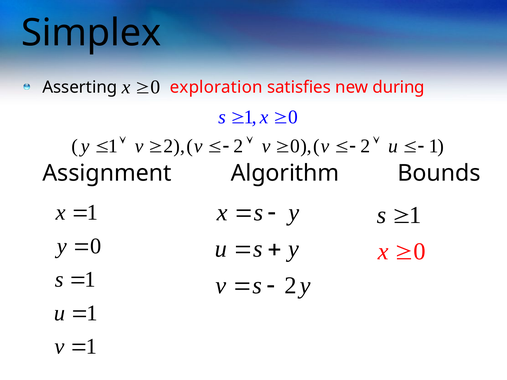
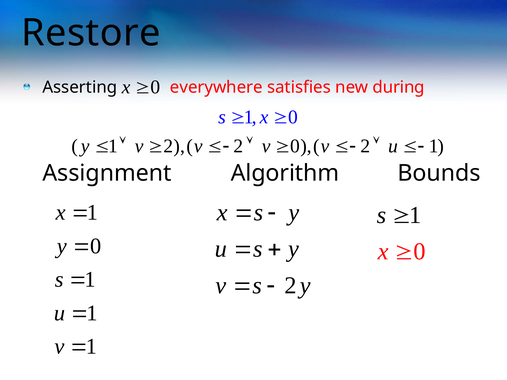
Simplex: Simplex -> Restore
exploration: exploration -> everywhere
